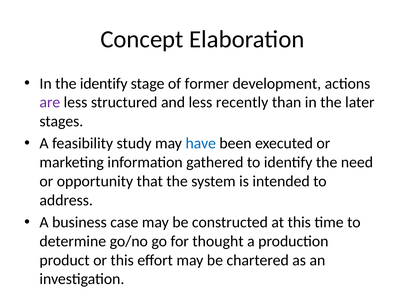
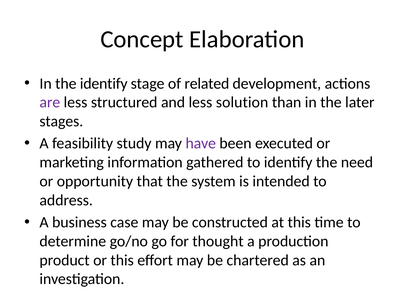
former: former -> related
recently: recently -> solution
have colour: blue -> purple
